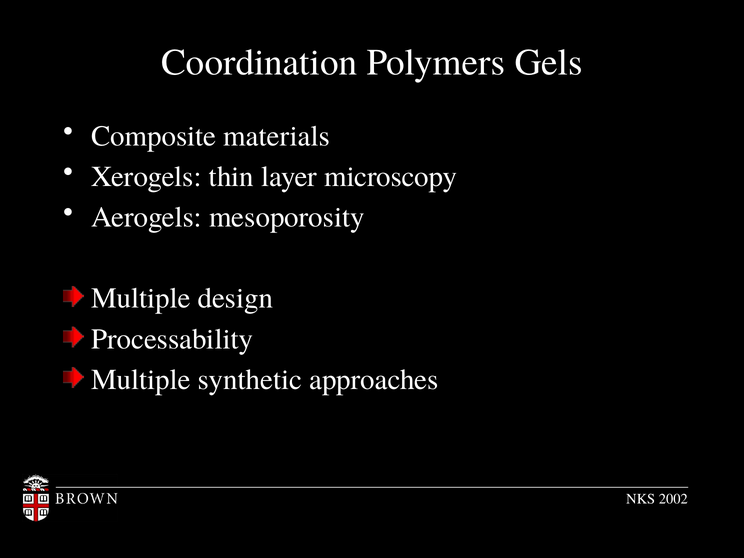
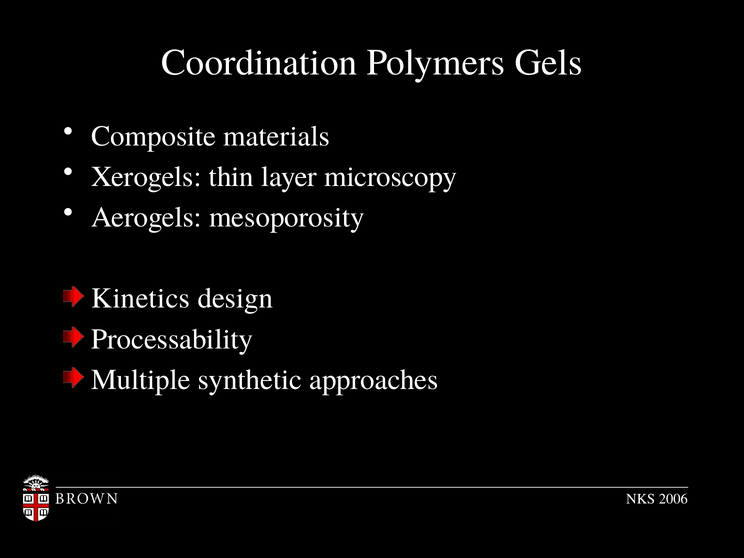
Multiple at (141, 298): Multiple -> Kinetics
2002: 2002 -> 2006
